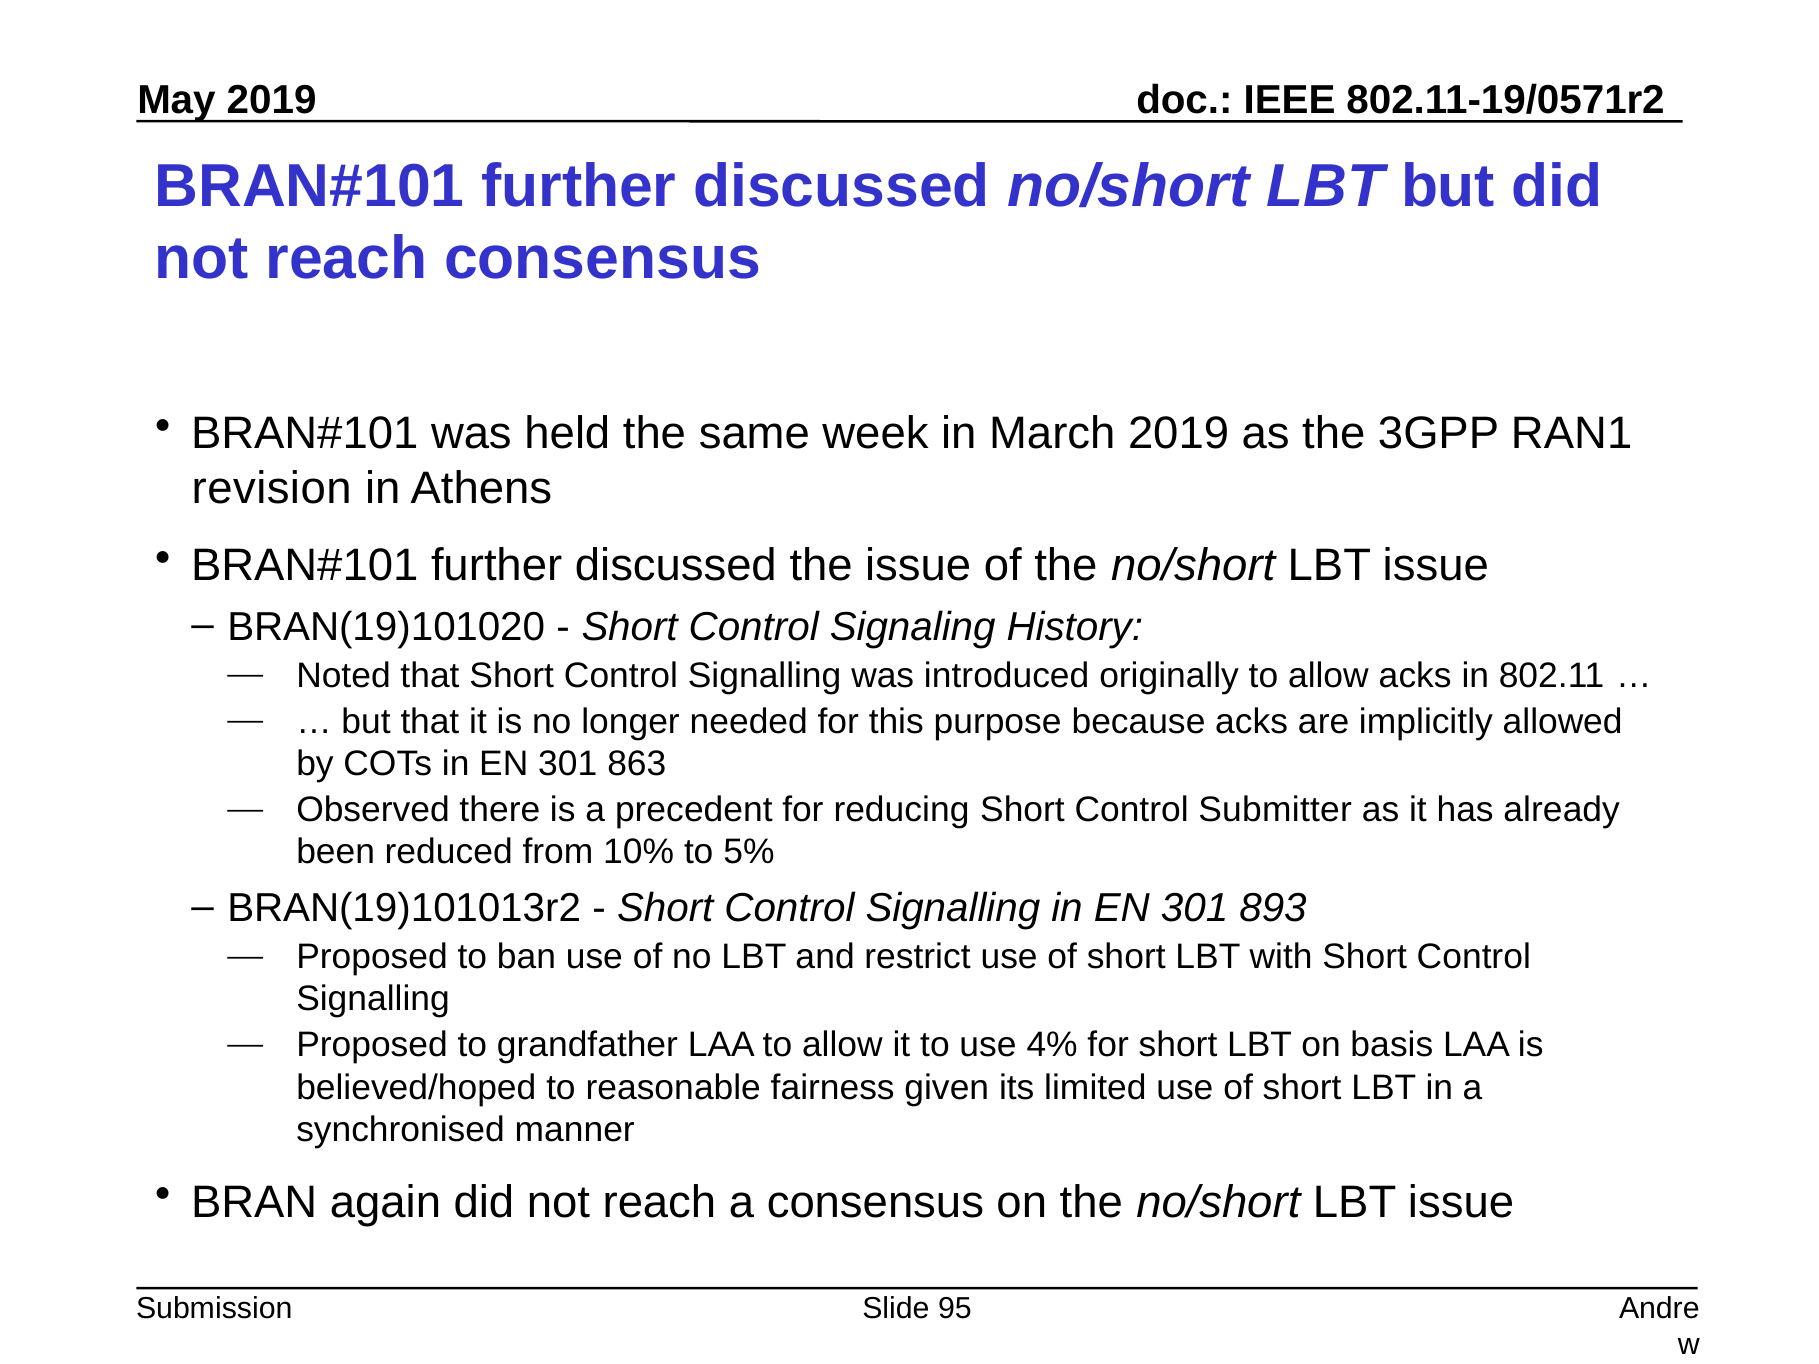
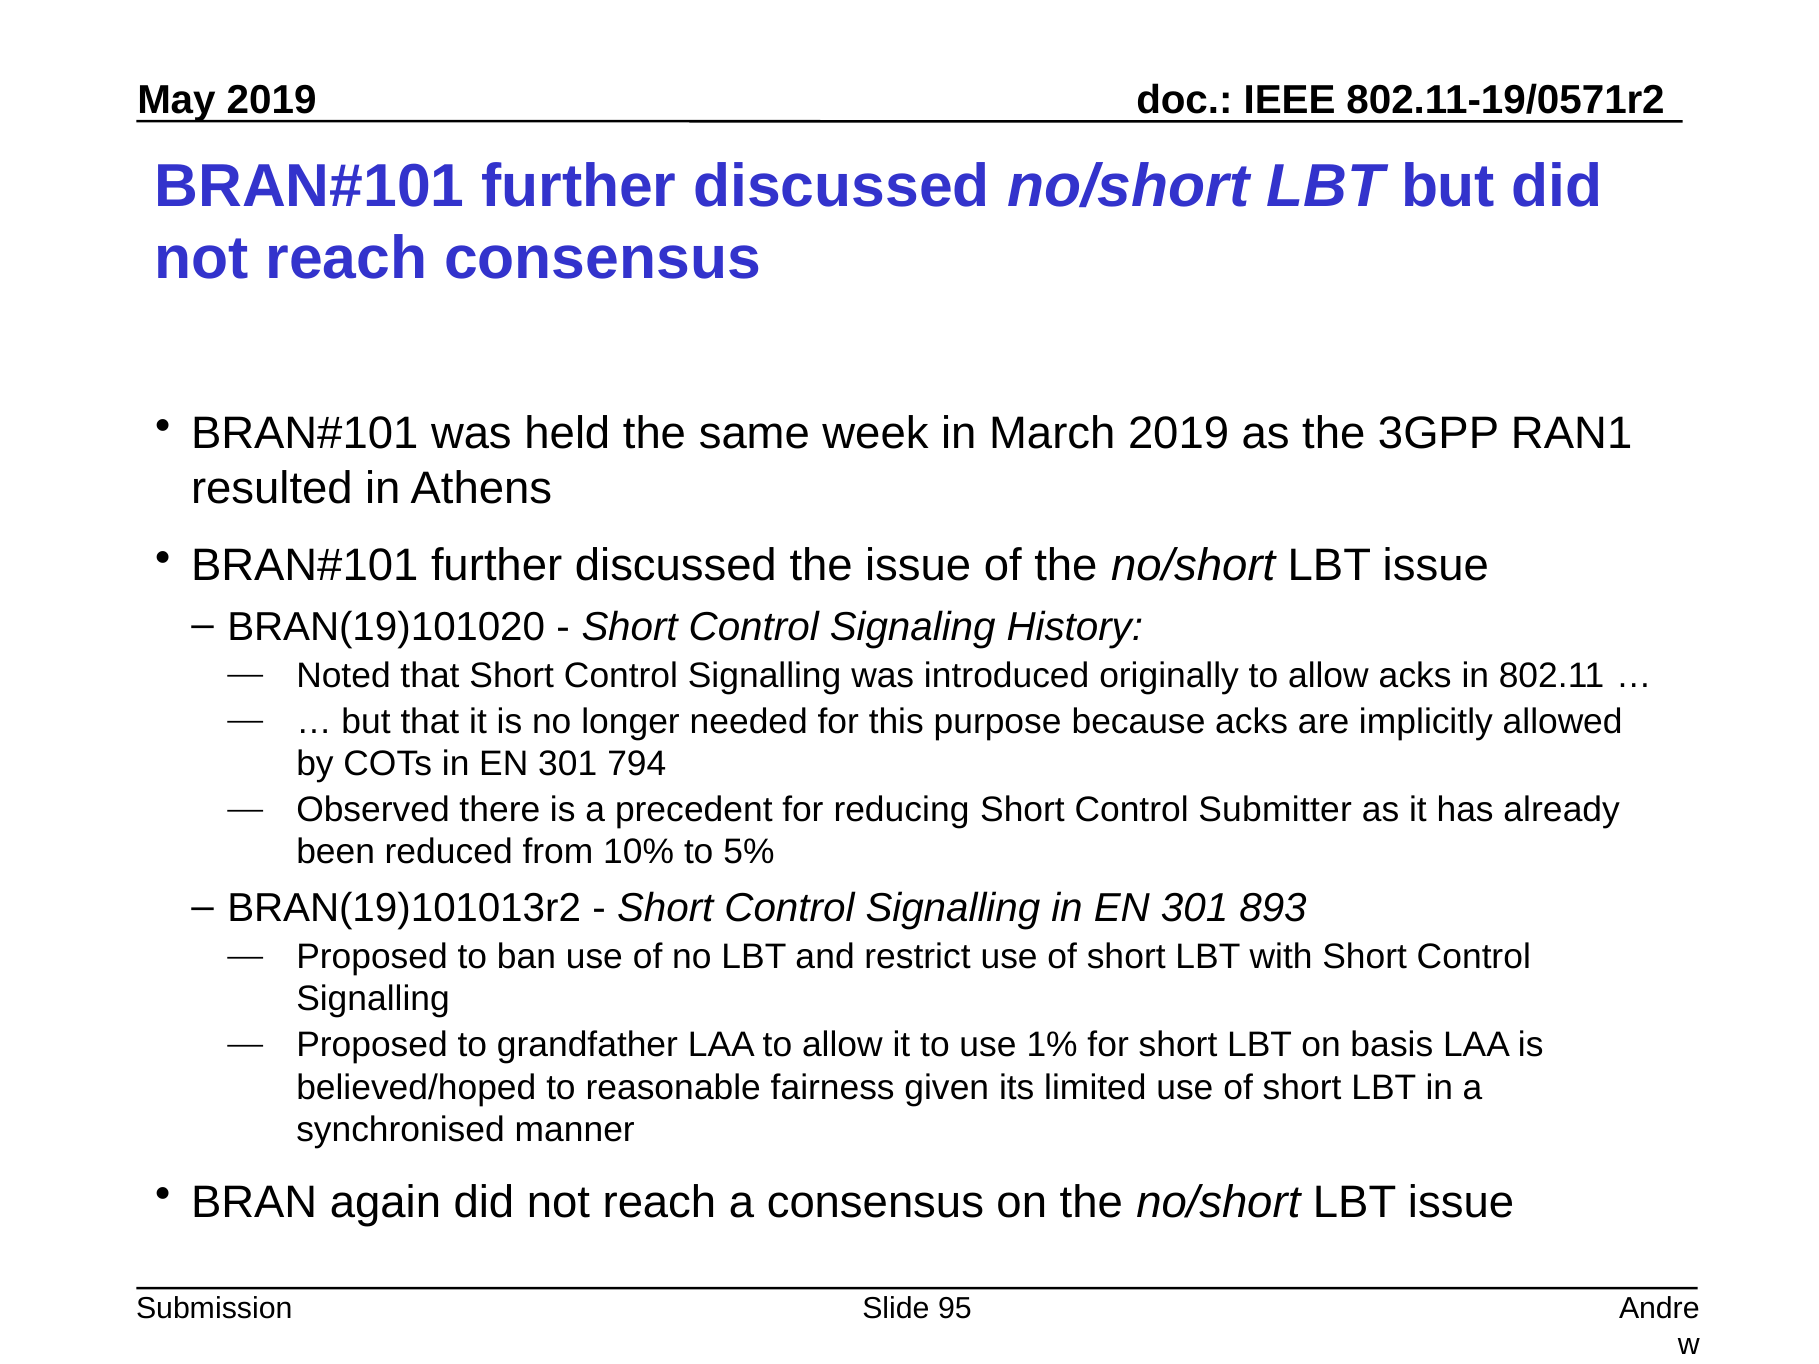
revision: revision -> resulted
863: 863 -> 794
4%: 4% -> 1%
